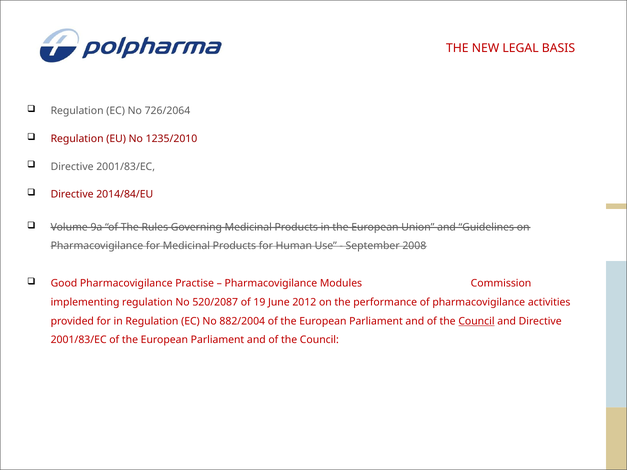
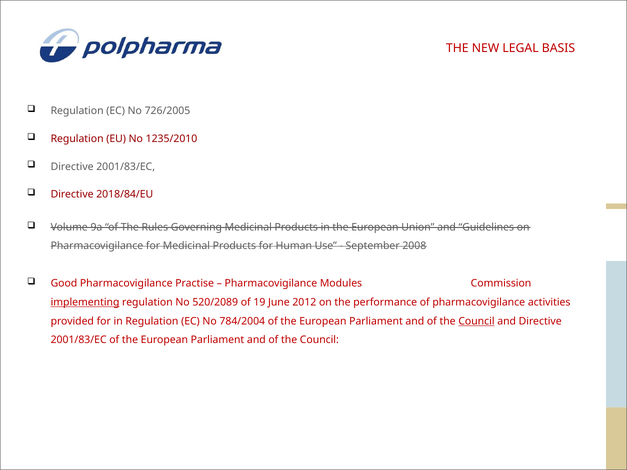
726/2064: 726/2064 -> 726/2005
2014/84/EU: 2014/84/EU -> 2018/84/EU
implementing underline: none -> present
520/2087: 520/2087 -> 520/2089
882/2004: 882/2004 -> 784/2004
